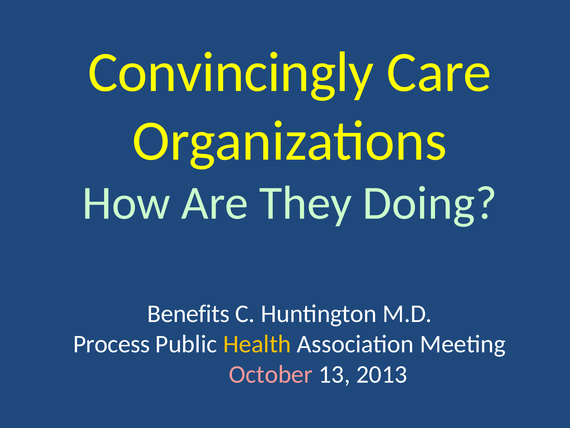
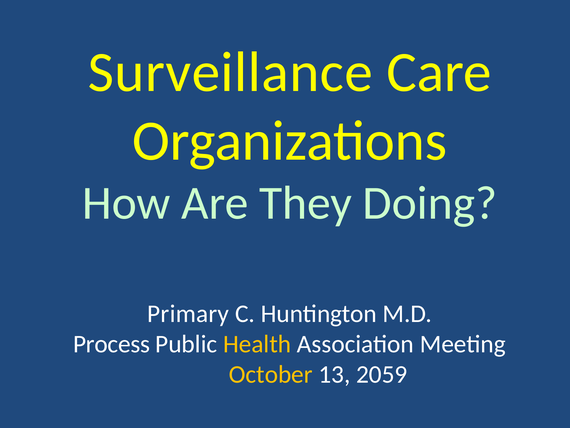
Convincingly: Convincingly -> Surveillance
Benefits: Benefits -> Primary
October colour: pink -> yellow
2013: 2013 -> 2059
